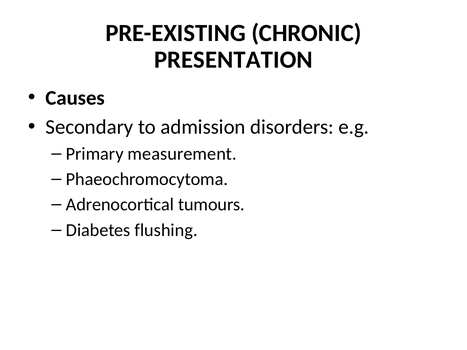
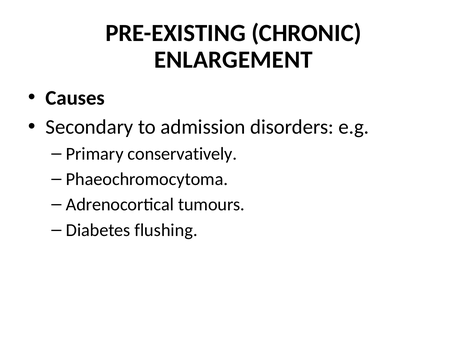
PRESENTATION: PRESENTATION -> ENLARGEMENT
measurement: measurement -> conservatively
